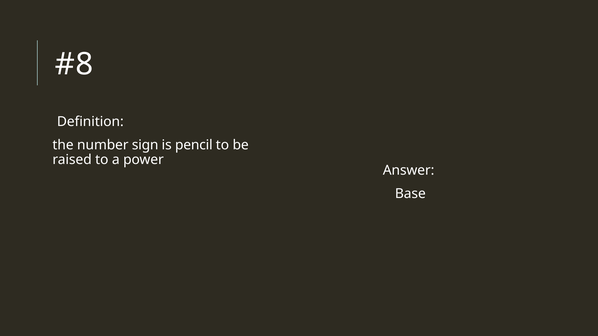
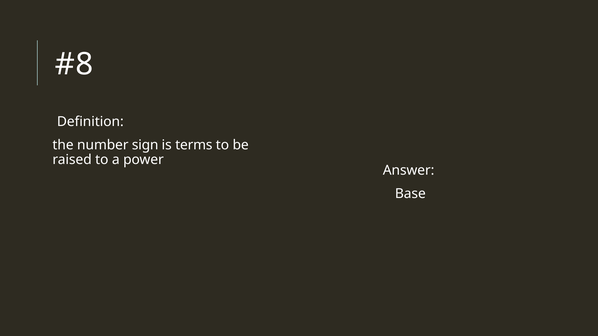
pencil: pencil -> terms
